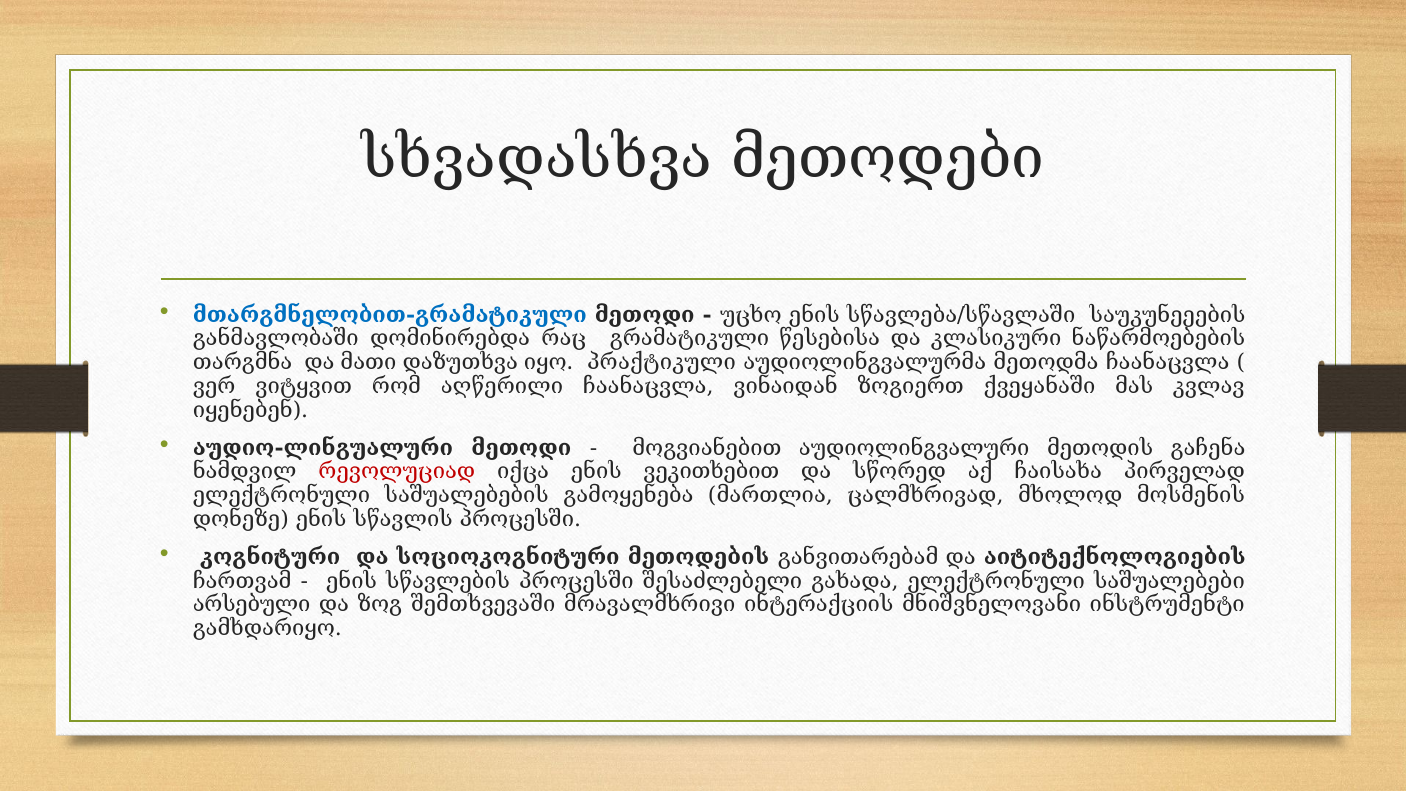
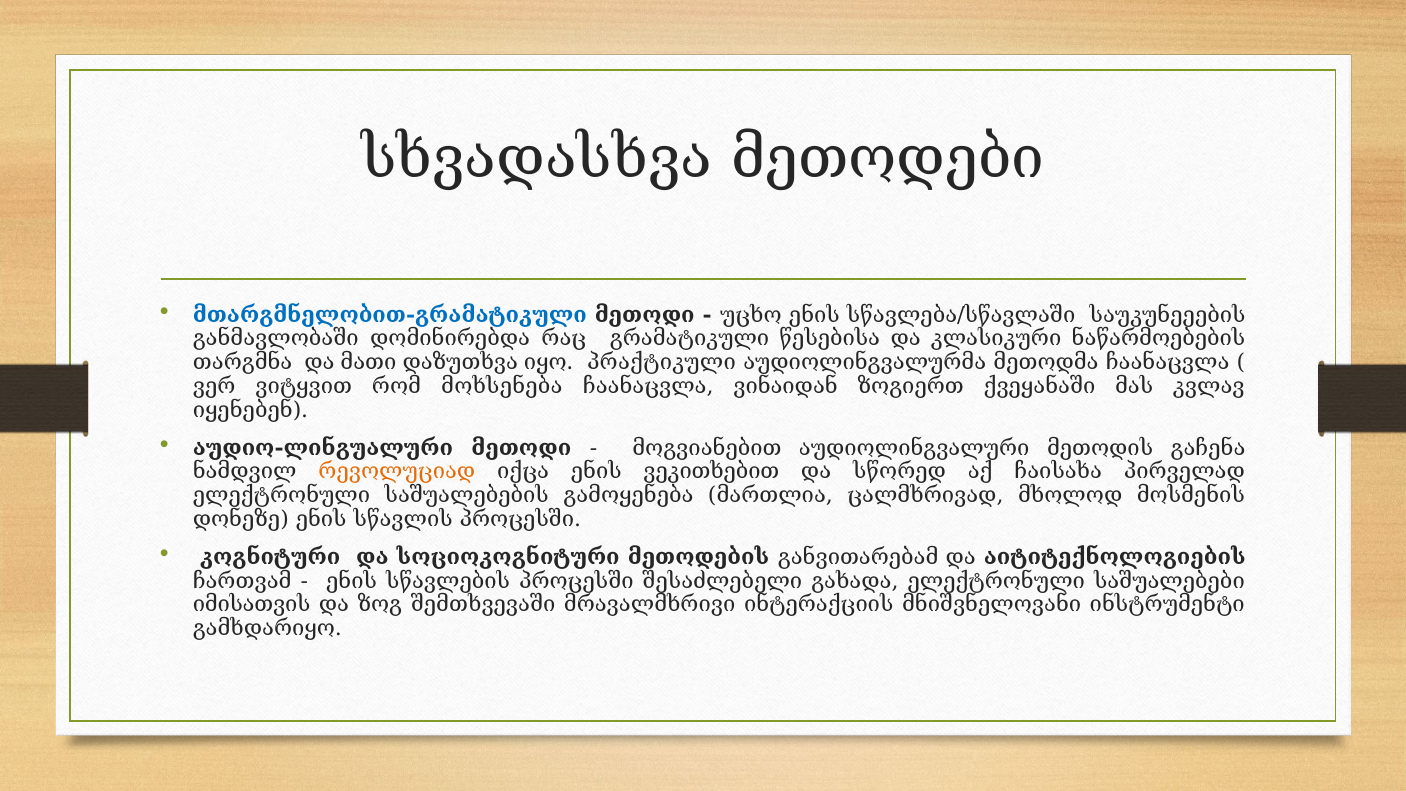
აღწერილი: აღწერილი -> მოხსენება
რევოლუციად colour: red -> orange
არსებული: არსებული -> იმისათვის
